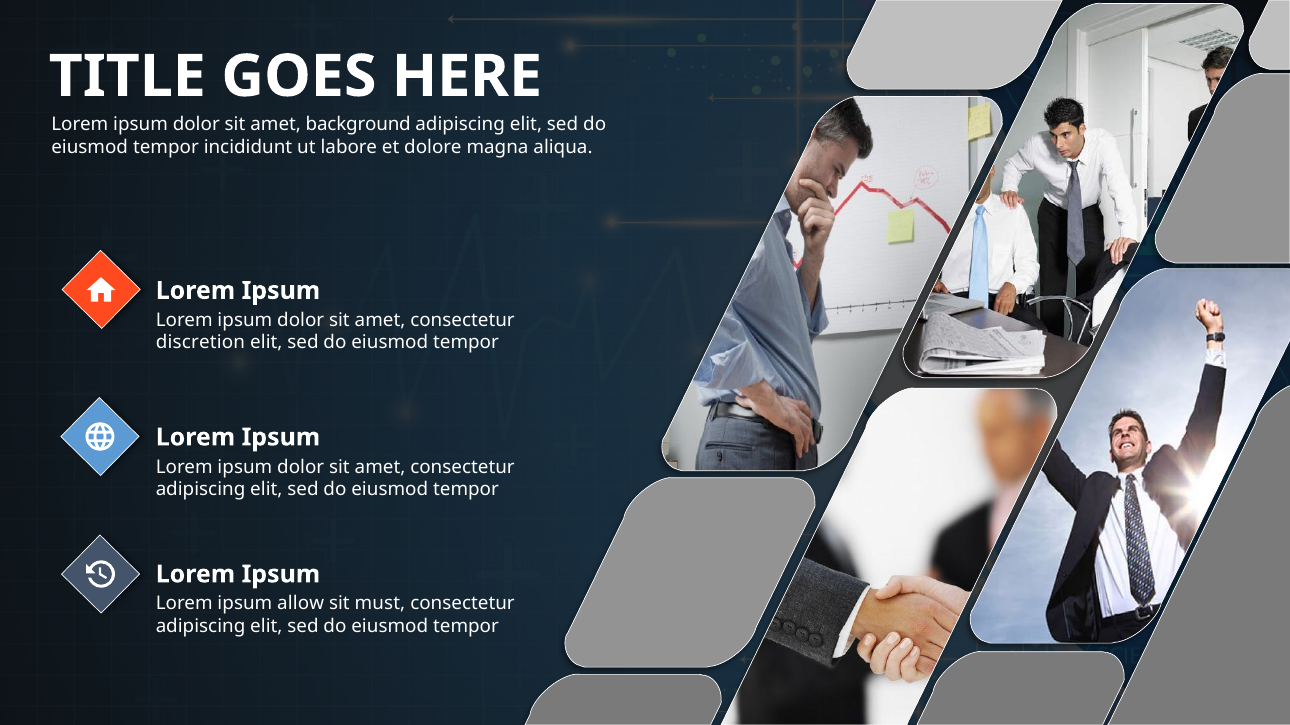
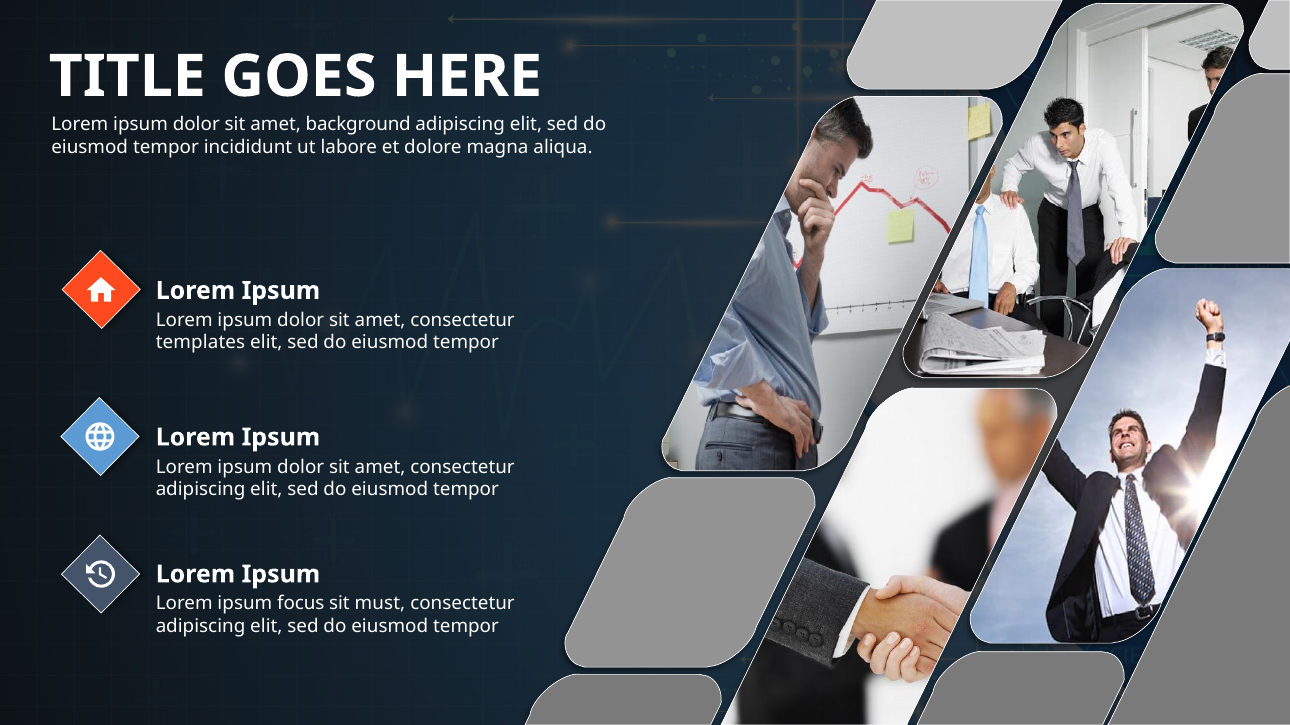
discretion: discretion -> templates
allow: allow -> focus
